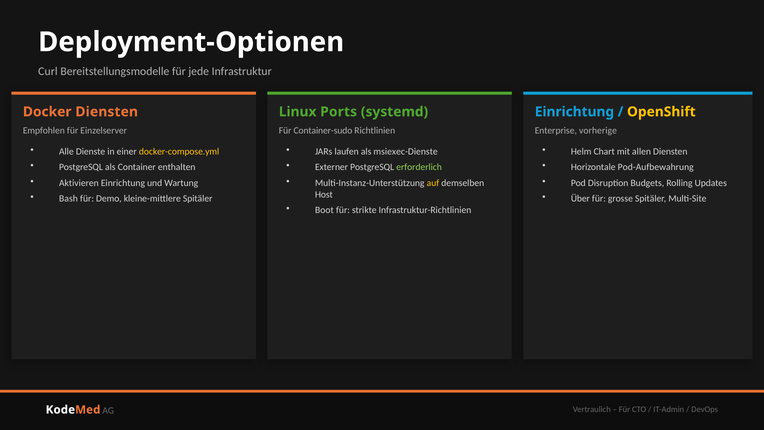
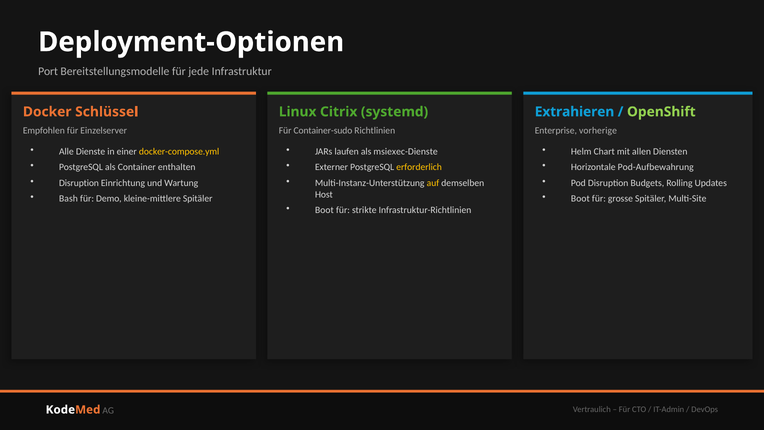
Curl: Curl -> Port
Docker Diensten: Diensten -> Schlüssel
Ports: Ports -> Citrix
Einrichtung at (574, 112): Einrichtung -> Extrahieren
OpenShift colour: yellow -> light green
erforderlich colour: light green -> yellow
Aktivieren at (79, 183): Aktivieren -> Disruption
Über at (580, 199): Über -> Boot
